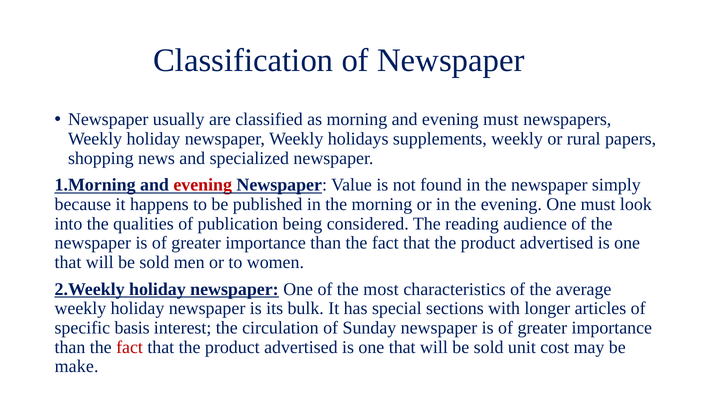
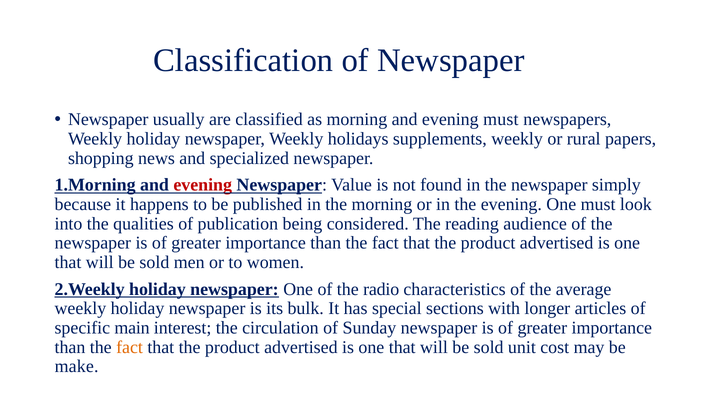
most: most -> radio
basis: basis -> main
fact at (130, 347) colour: red -> orange
